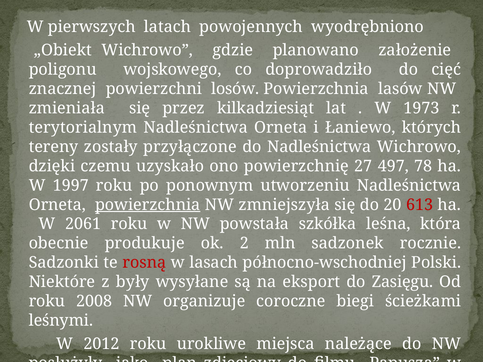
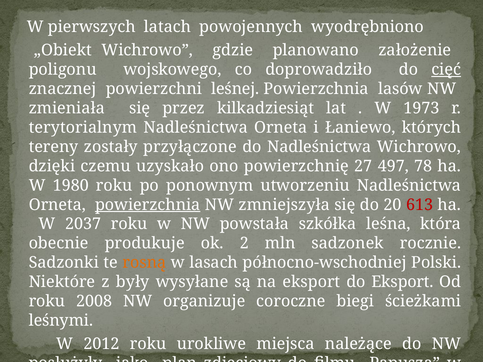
cięć underline: none -> present
losów: losów -> leśnej
1997: 1997 -> 1980
2061: 2061 -> 2037
rosną colour: red -> orange
do Zasięgu: Zasięgu -> Eksport
